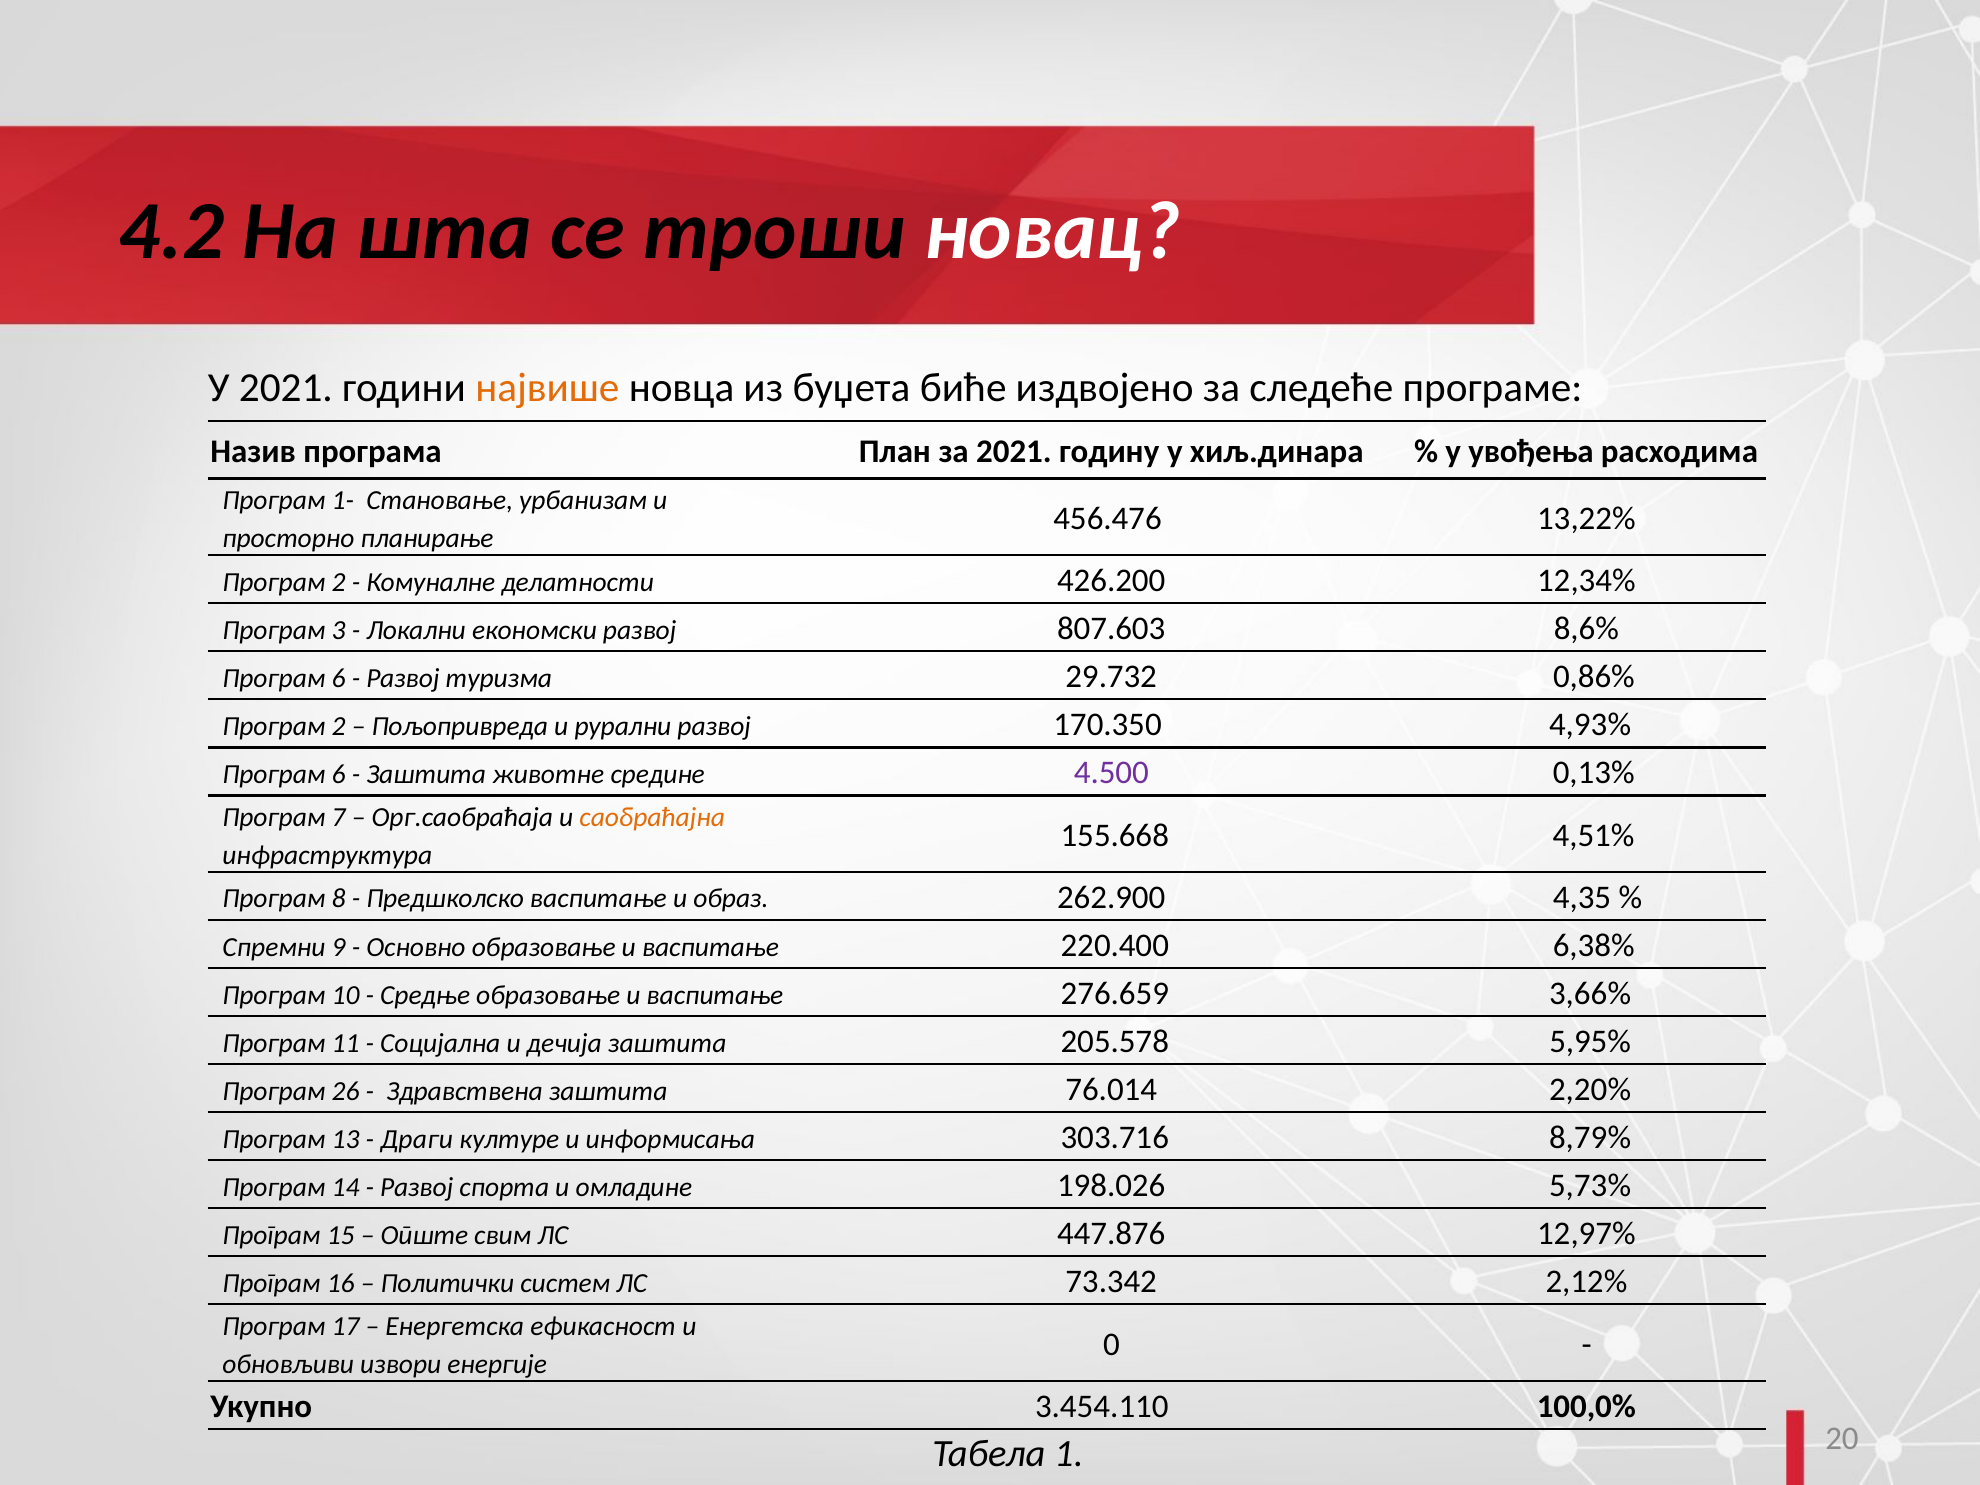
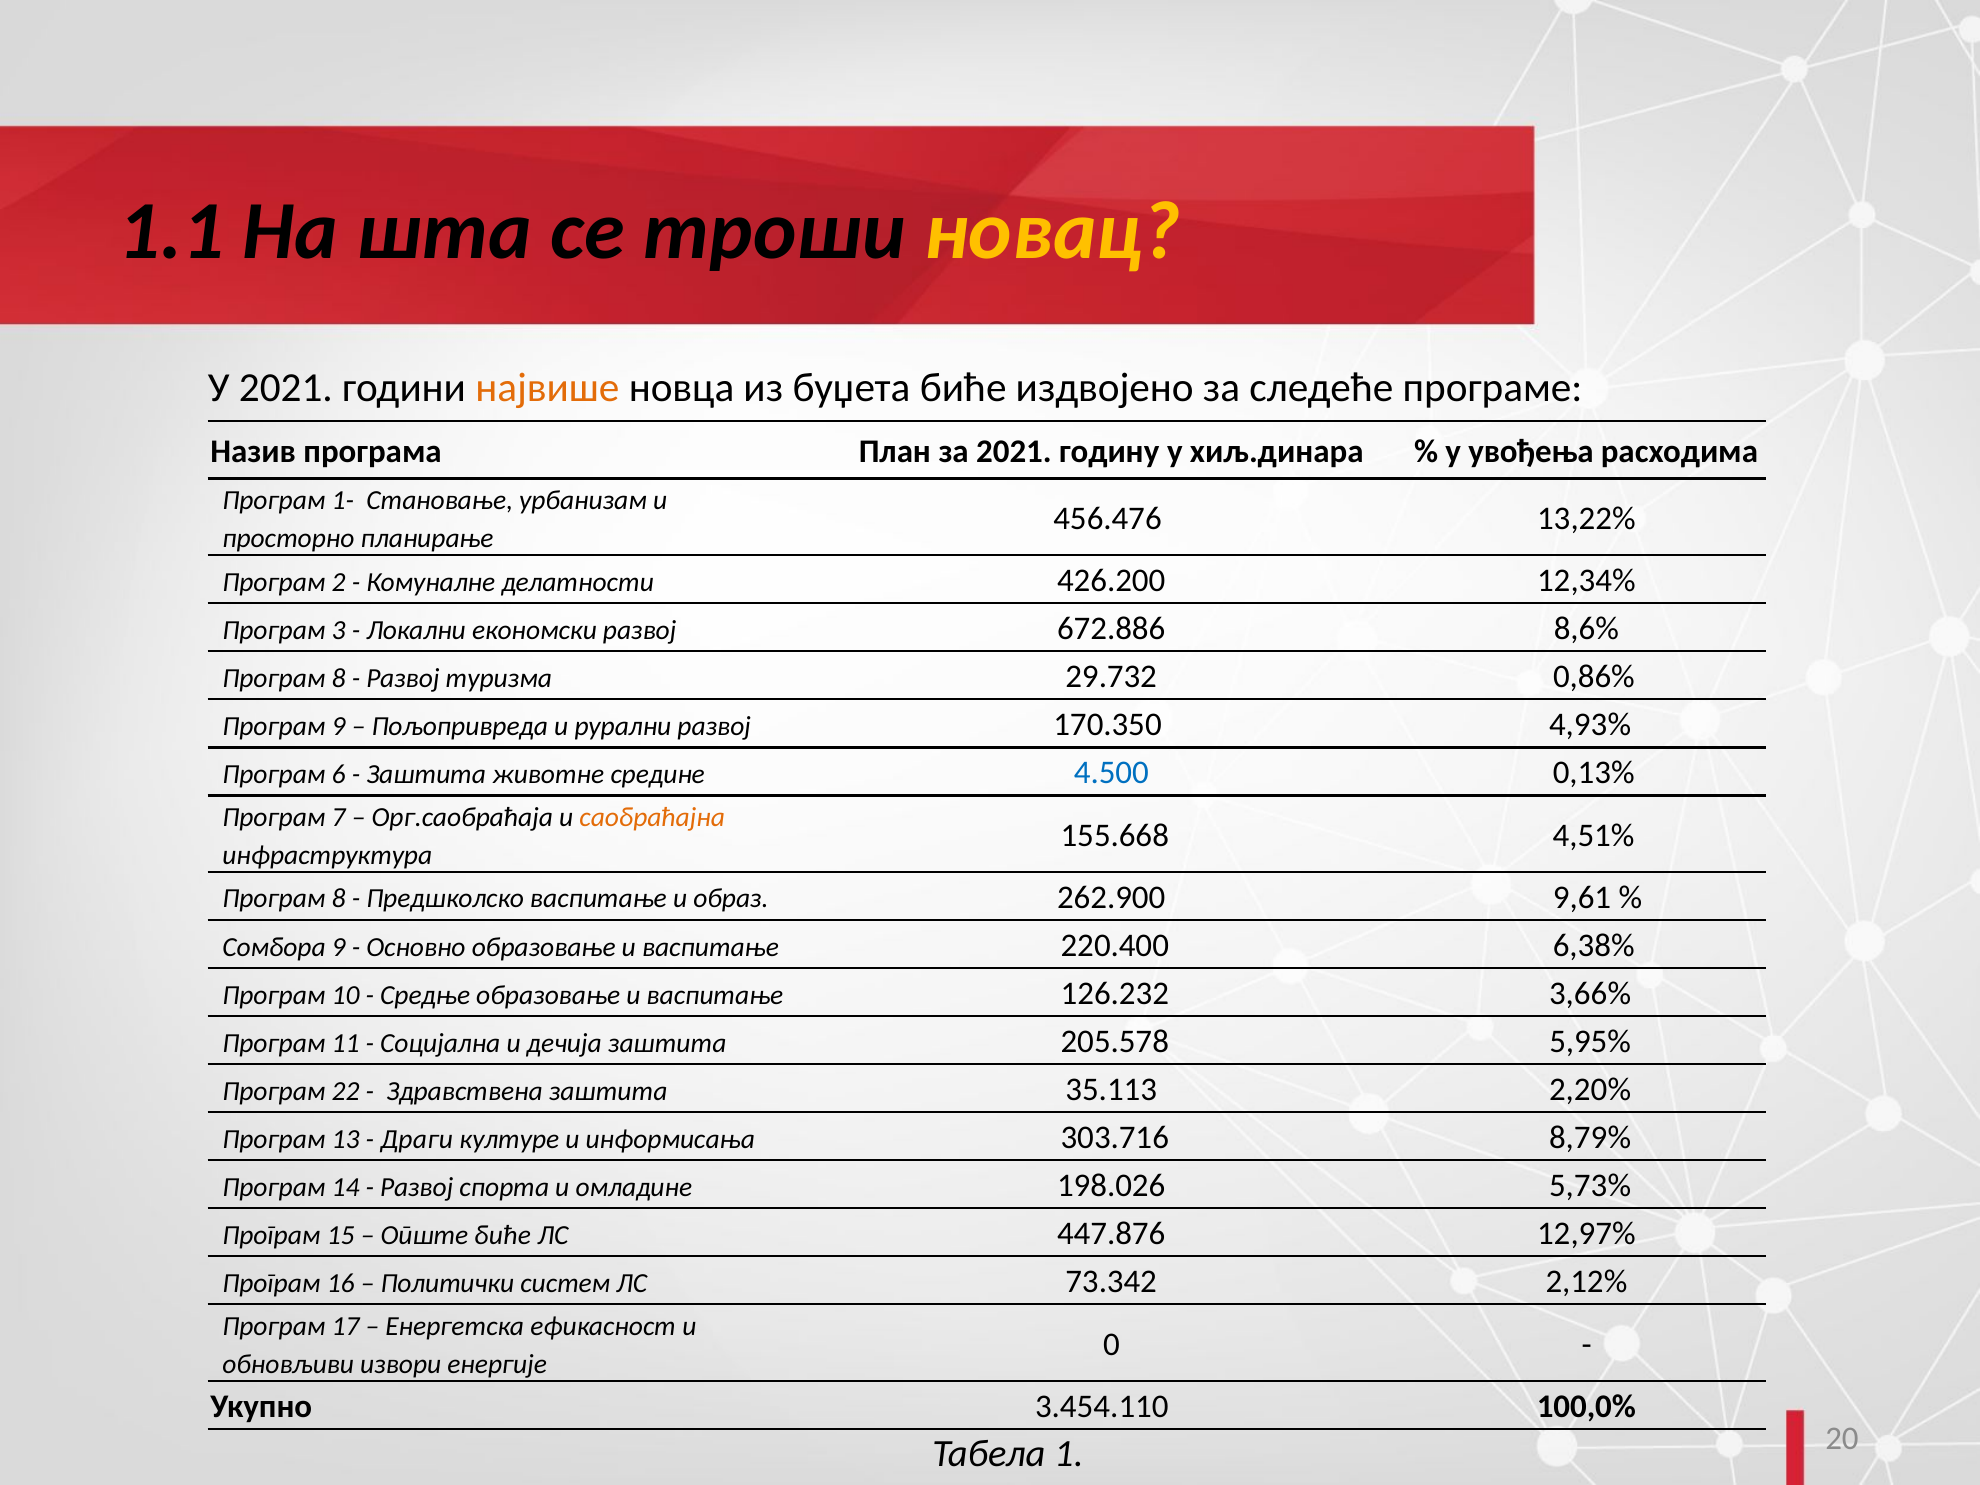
4.2: 4.2 -> 1.1
новац colour: white -> yellow
807.603: 807.603 -> 672.886
6 at (339, 678): 6 -> 8
2 at (339, 726): 2 -> 9
4.500 colour: purple -> blue
4,35: 4,35 -> 9,61
Спремни: Спремни -> Сомбора
276.659: 276.659 -> 126.232
26: 26 -> 22
76.014: 76.014 -> 35.113
Опште свим: свим -> биће
